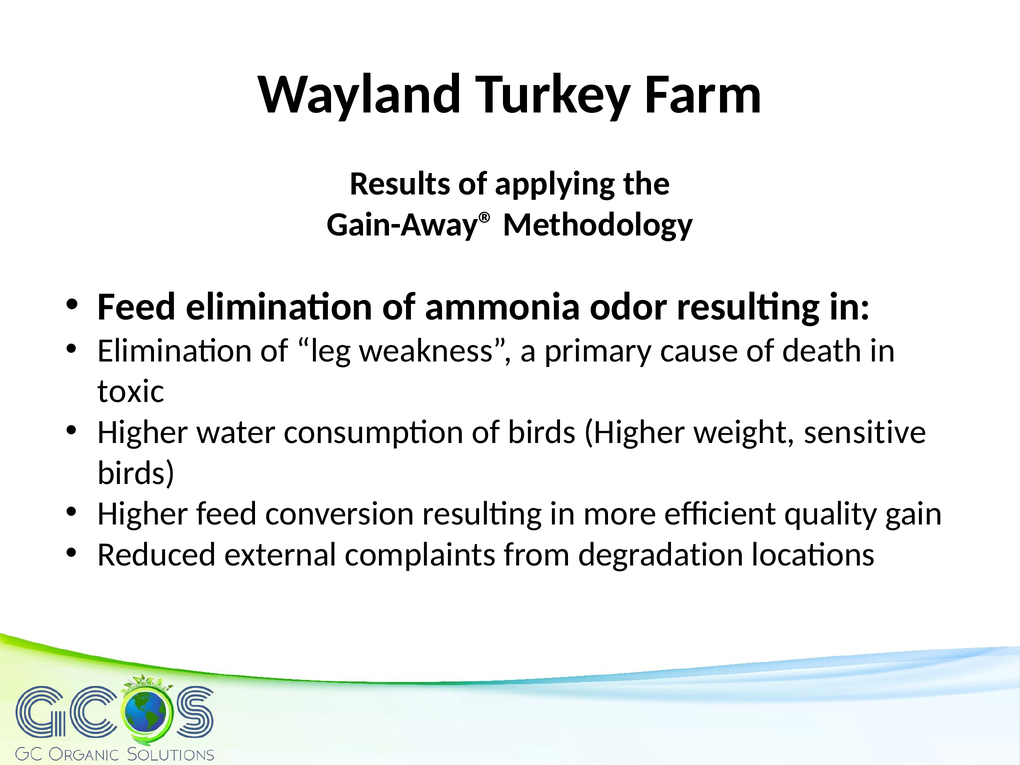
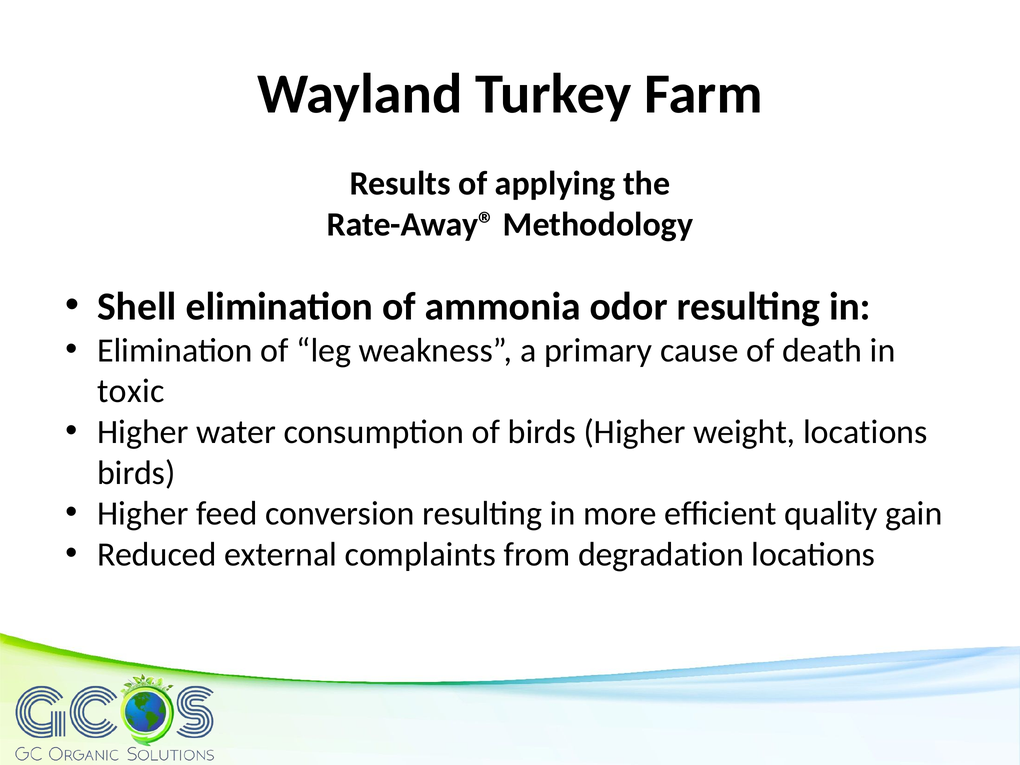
Gain-Away®: Gain-Away® -> Rate-Away®
Feed at (137, 307): Feed -> Shell
weight sensitive: sensitive -> locations
